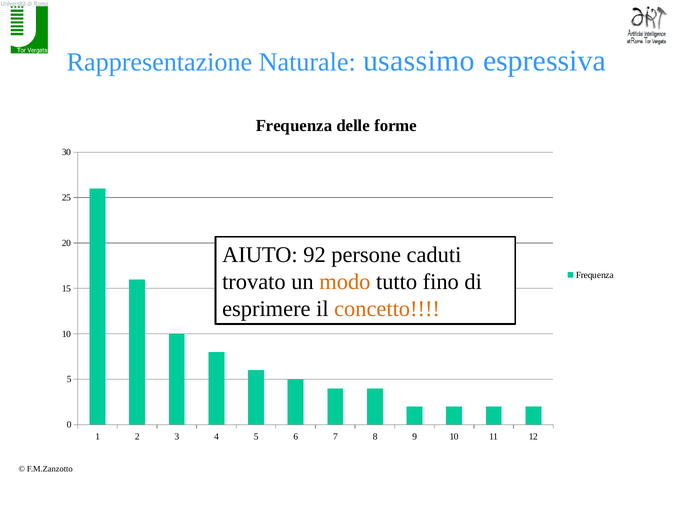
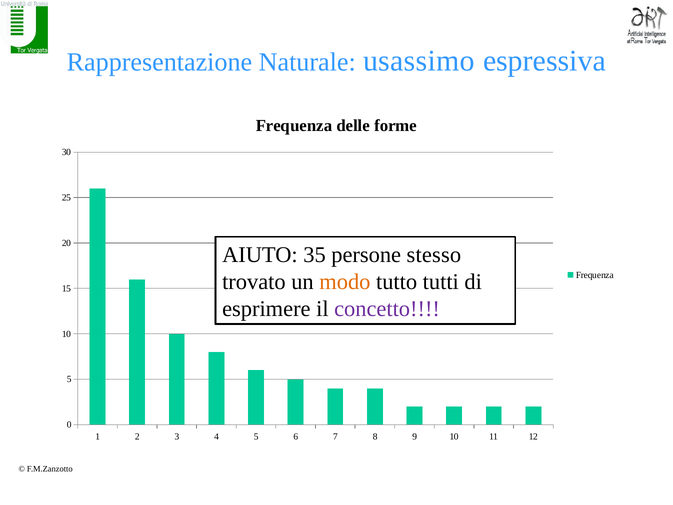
92: 92 -> 35
caduti: caduti -> stesso
fino: fino -> tutti
concetto colour: orange -> purple
